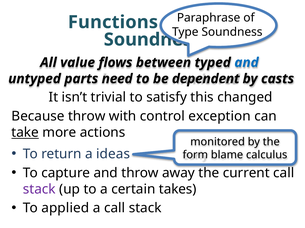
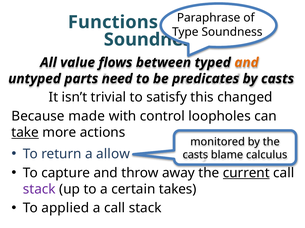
and at (247, 63) colour: blue -> orange
dependent: dependent -> predicates
Because throw: throw -> made
exception: exception -> loopholes
ideas: ideas -> allow
form at (195, 155): form -> casts
current underline: none -> present
